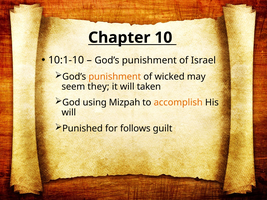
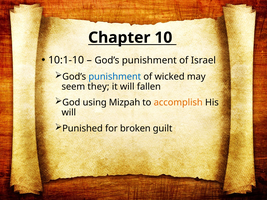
punishment at (115, 77) colour: orange -> blue
taken: taken -> fallen
follows: follows -> broken
